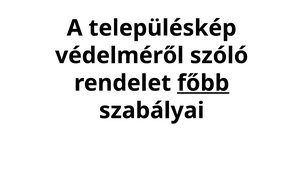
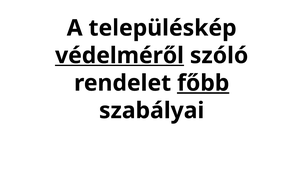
védelméről underline: none -> present
